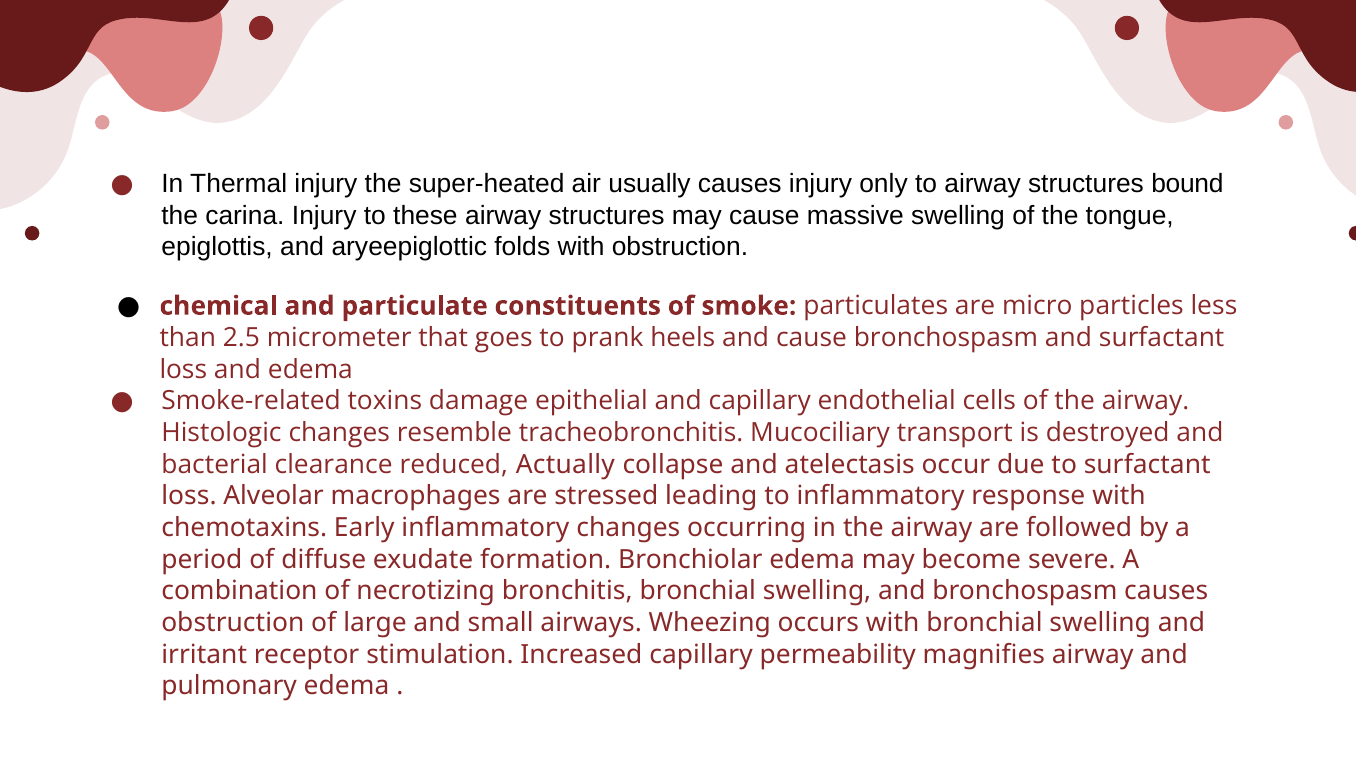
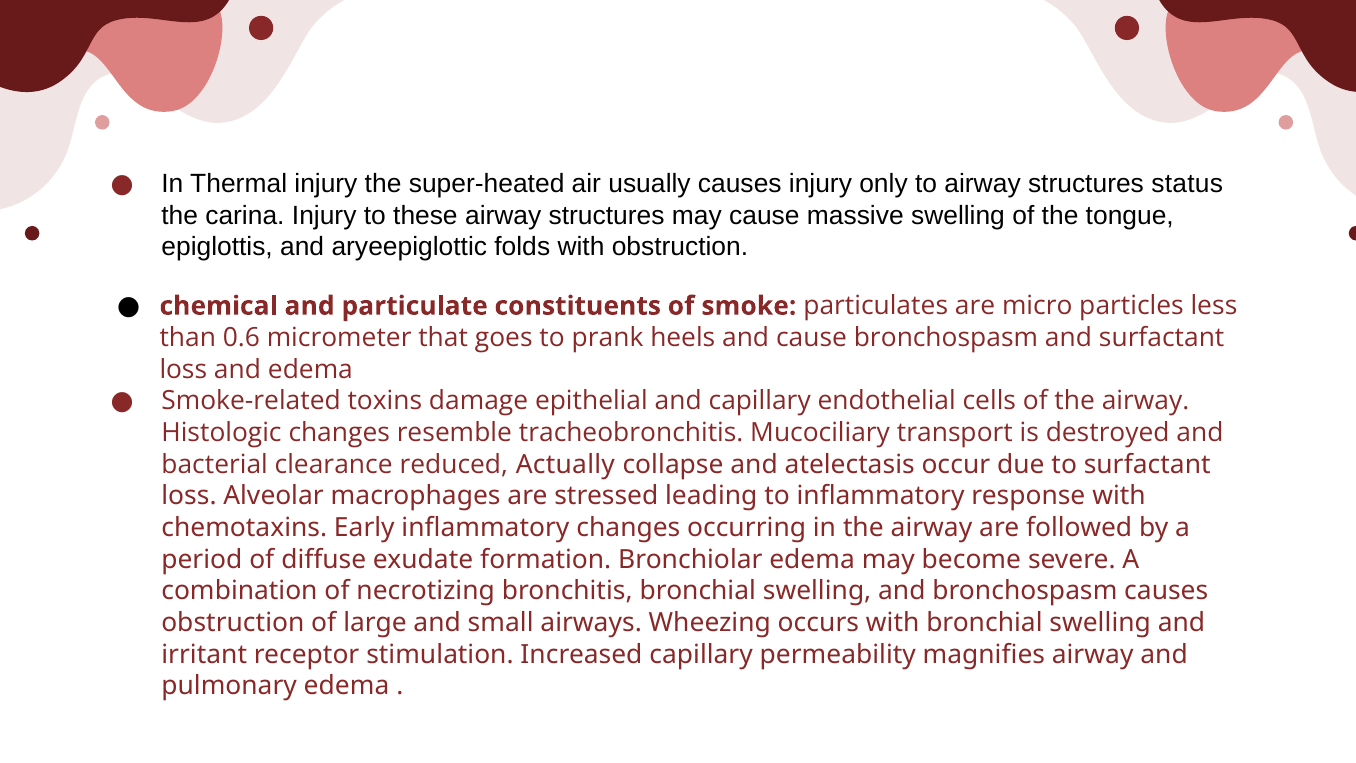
bound: bound -> status
2.5: 2.5 -> 0.6
